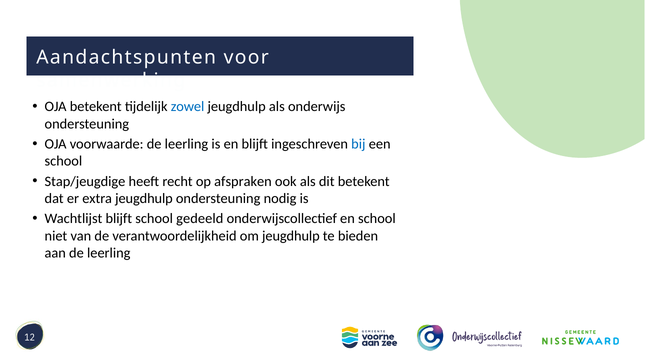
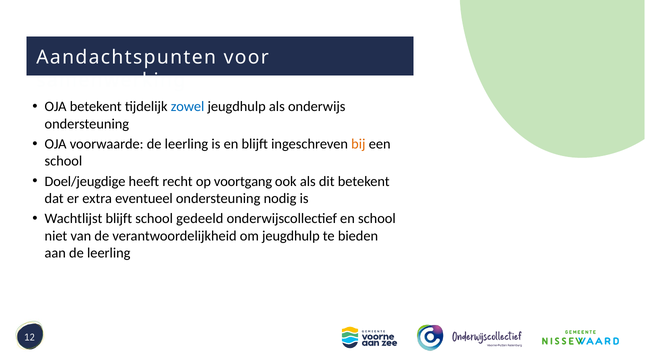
bij colour: blue -> orange
Stap/jeugdige: Stap/jeugdige -> Doel/jeugdige
afspraken: afspraken -> voortgang
extra jeugdhulp: jeugdhulp -> eventueel
